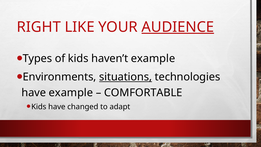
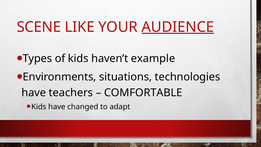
RIGHT: RIGHT -> SCENE
situations underline: present -> none
have example: example -> teachers
